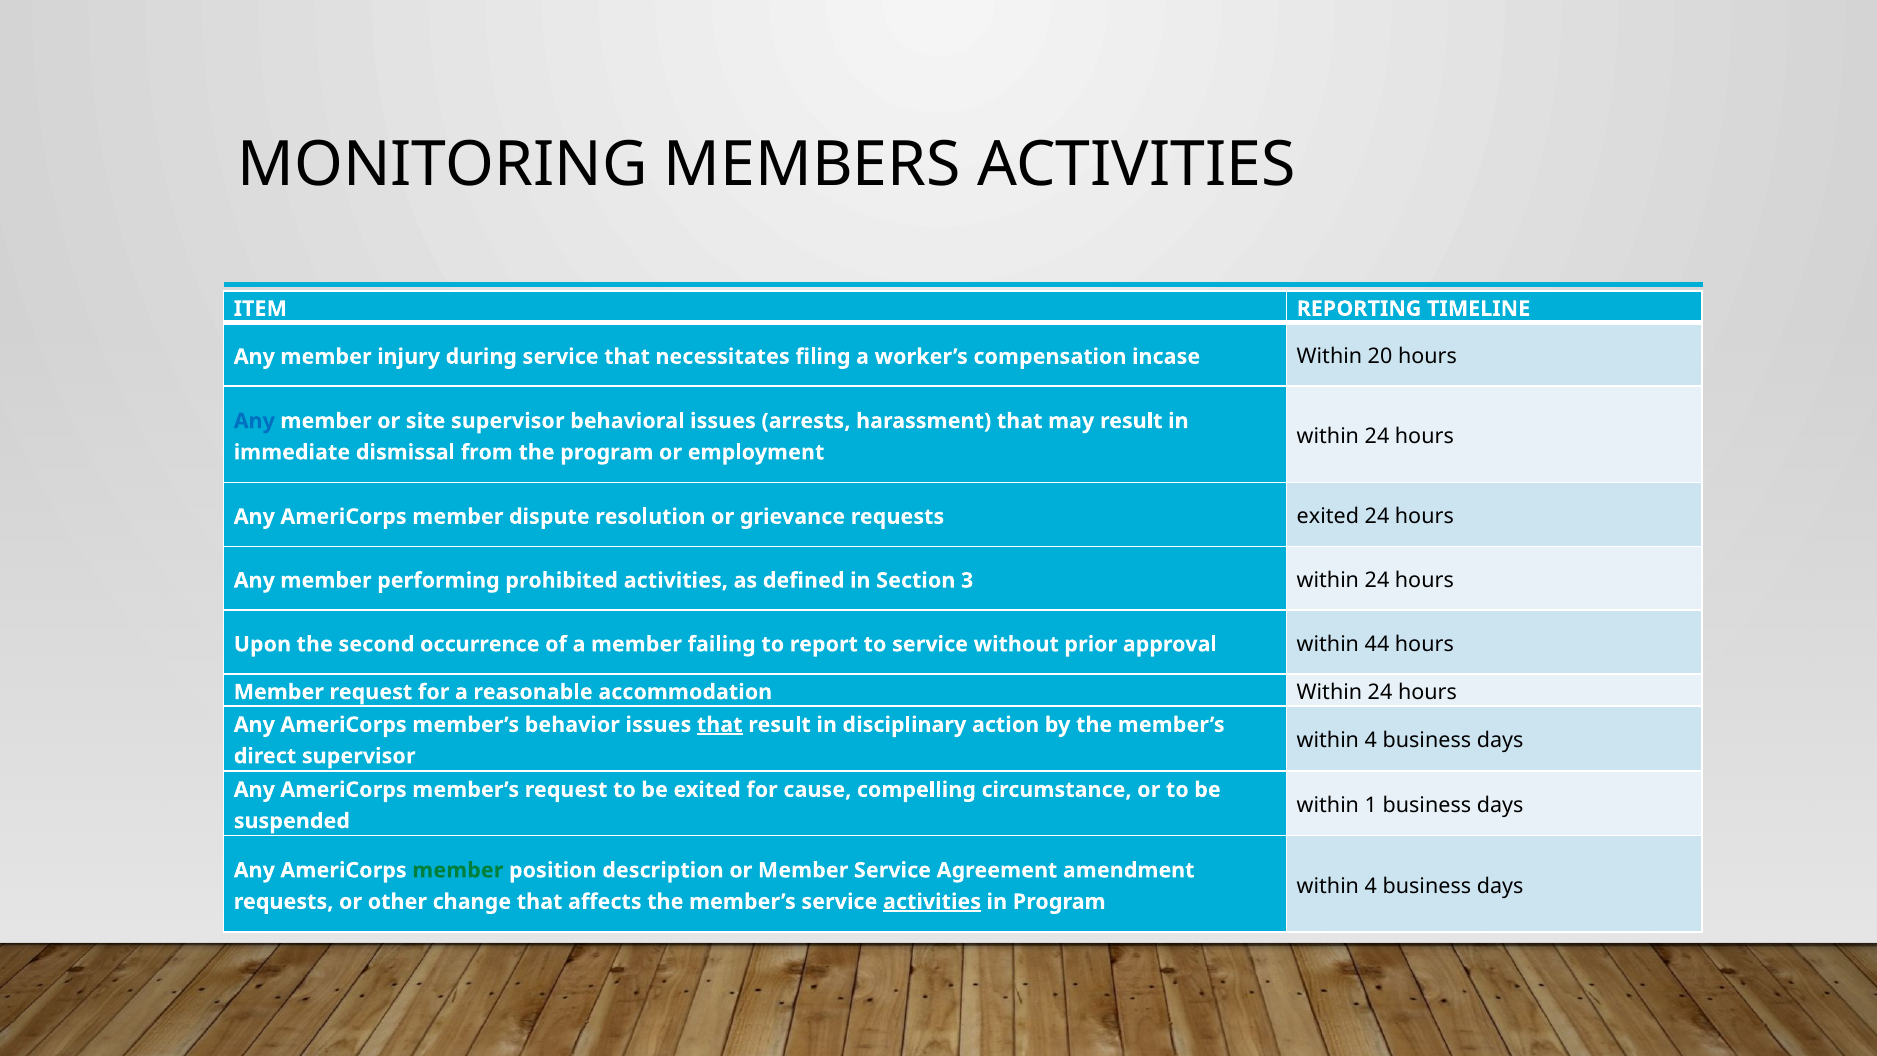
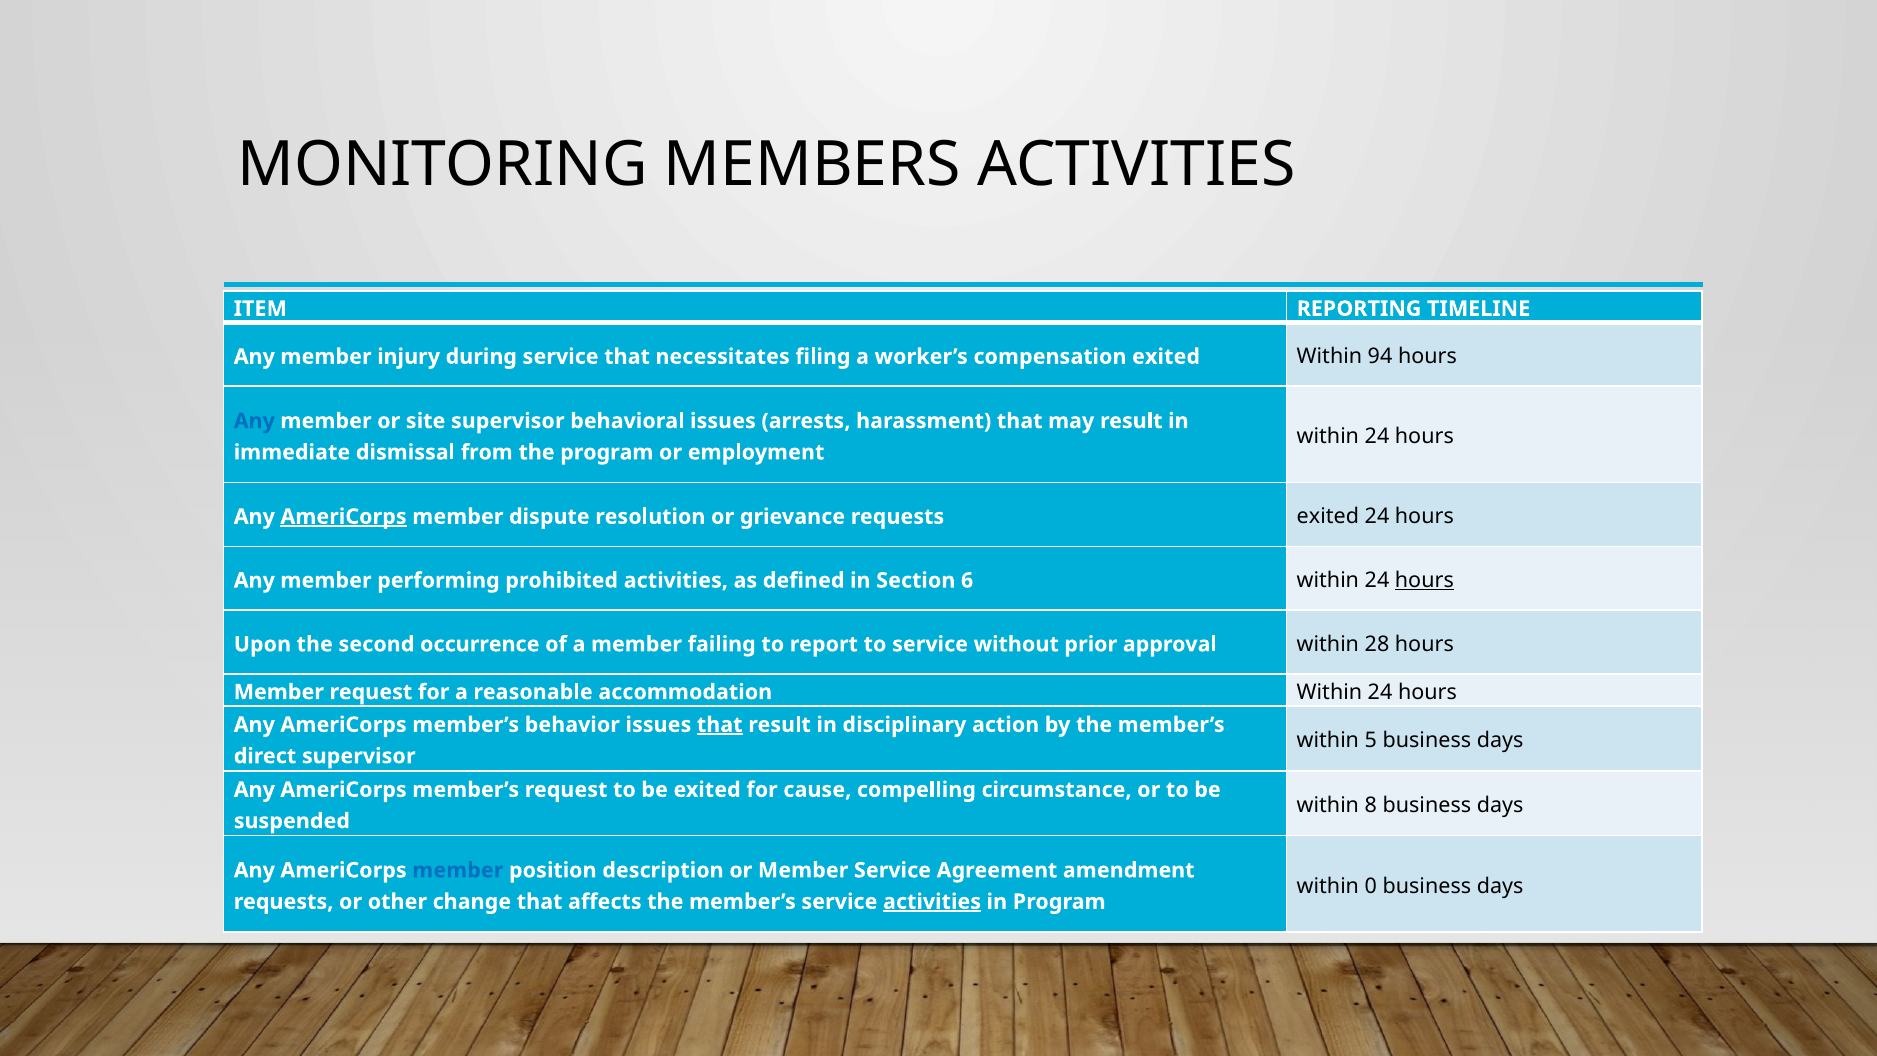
compensation incase: incase -> exited
20: 20 -> 94
AmeriCorps at (344, 517) underline: none -> present
3: 3 -> 6
hours at (1424, 580) underline: none -> present
44: 44 -> 28
4 at (1371, 740): 4 -> 5
1: 1 -> 8
member at (458, 870) colour: green -> blue
4 at (1371, 886): 4 -> 0
